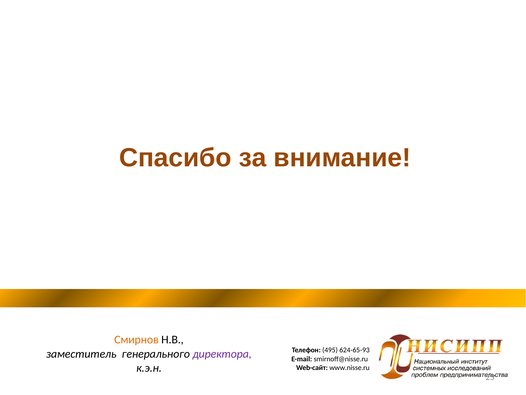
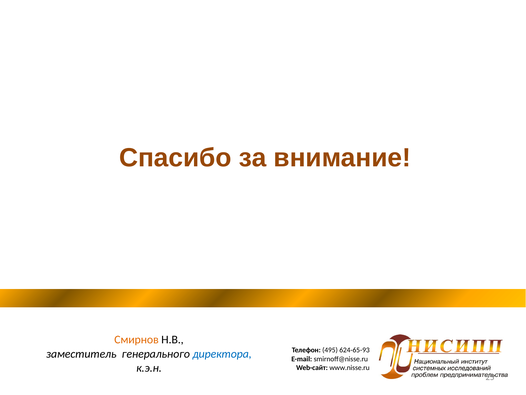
директора colour: purple -> blue
